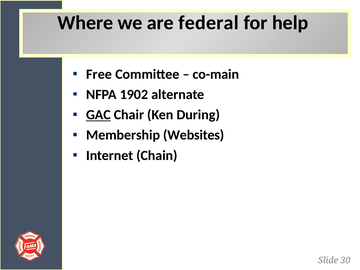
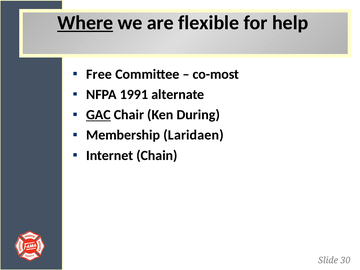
Where underline: none -> present
federal: federal -> flexible
co-main: co-main -> co-most
1902: 1902 -> 1991
Websites: Websites -> Laridaen
